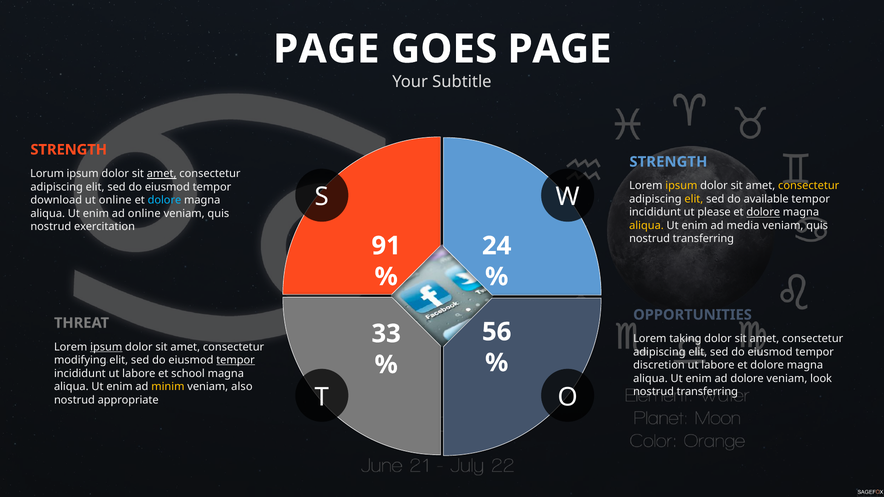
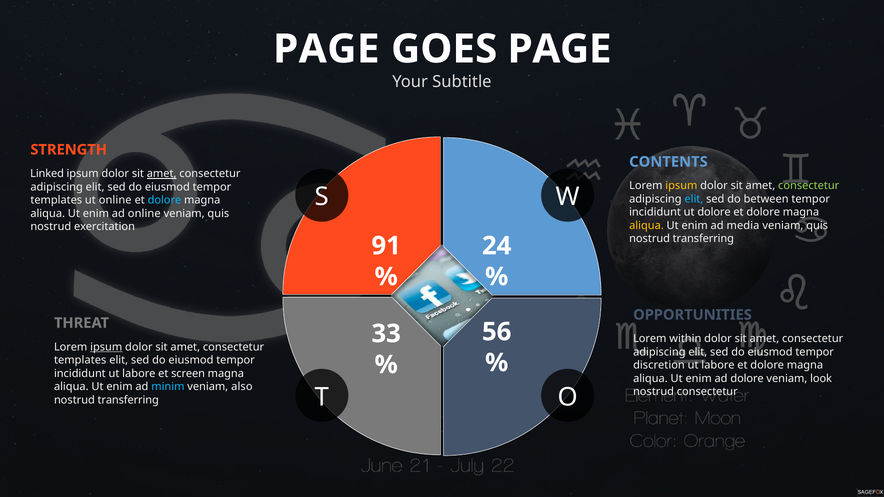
STRENGTH at (668, 162): STRENGTH -> CONTENTS
Lorum: Lorum -> Linked
consectetur at (809, 186) colour: yellow -> light green
elit at (694, 199) colour: yellow -> light blue
available: available -> between
download at (56, 200): download -> templates
ut please: please -> dolore
dolore at (763, 212) underline: present -> none
taking: taking -> within
modifying at (80, 360): modifying -> templates
tempor at (236, 360) underline: present -> none
school: school -> screen
minim colour: yellow -> light blue
transferring at (707, 392): transferring -> consectetur
appropriate at (128, 400): appropriate -> transferring
